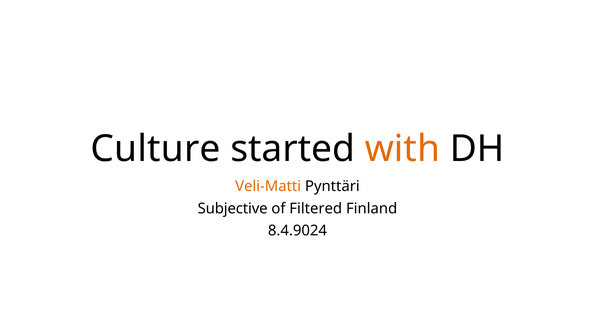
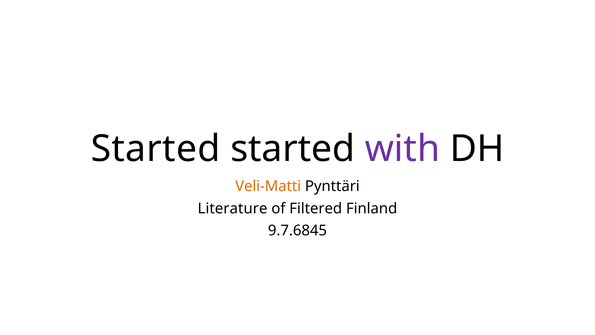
Culture at (156, 149): Culture -> Started
with colour: orange -> purple
Subjective: Subjective -> Literature
8.4.9024: 8.4.9024 -> 9.7.6845
